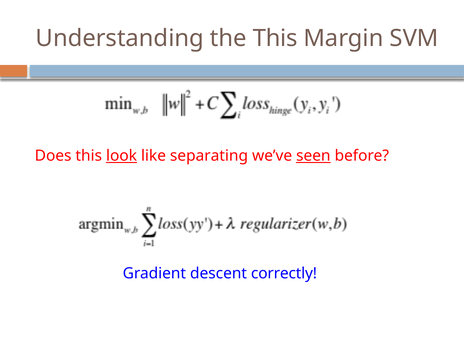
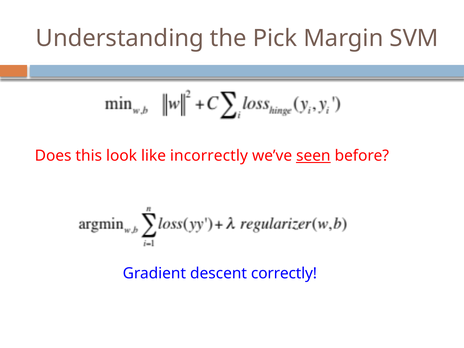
the This: This -> Pick
look underline: present -> none
separating: separating -> incorrectly
